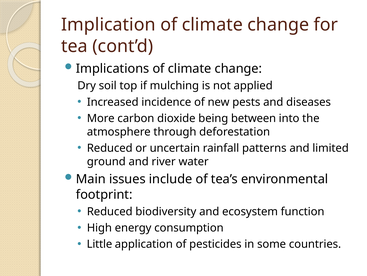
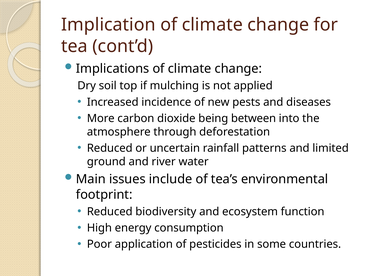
Little: Little -> Poor
